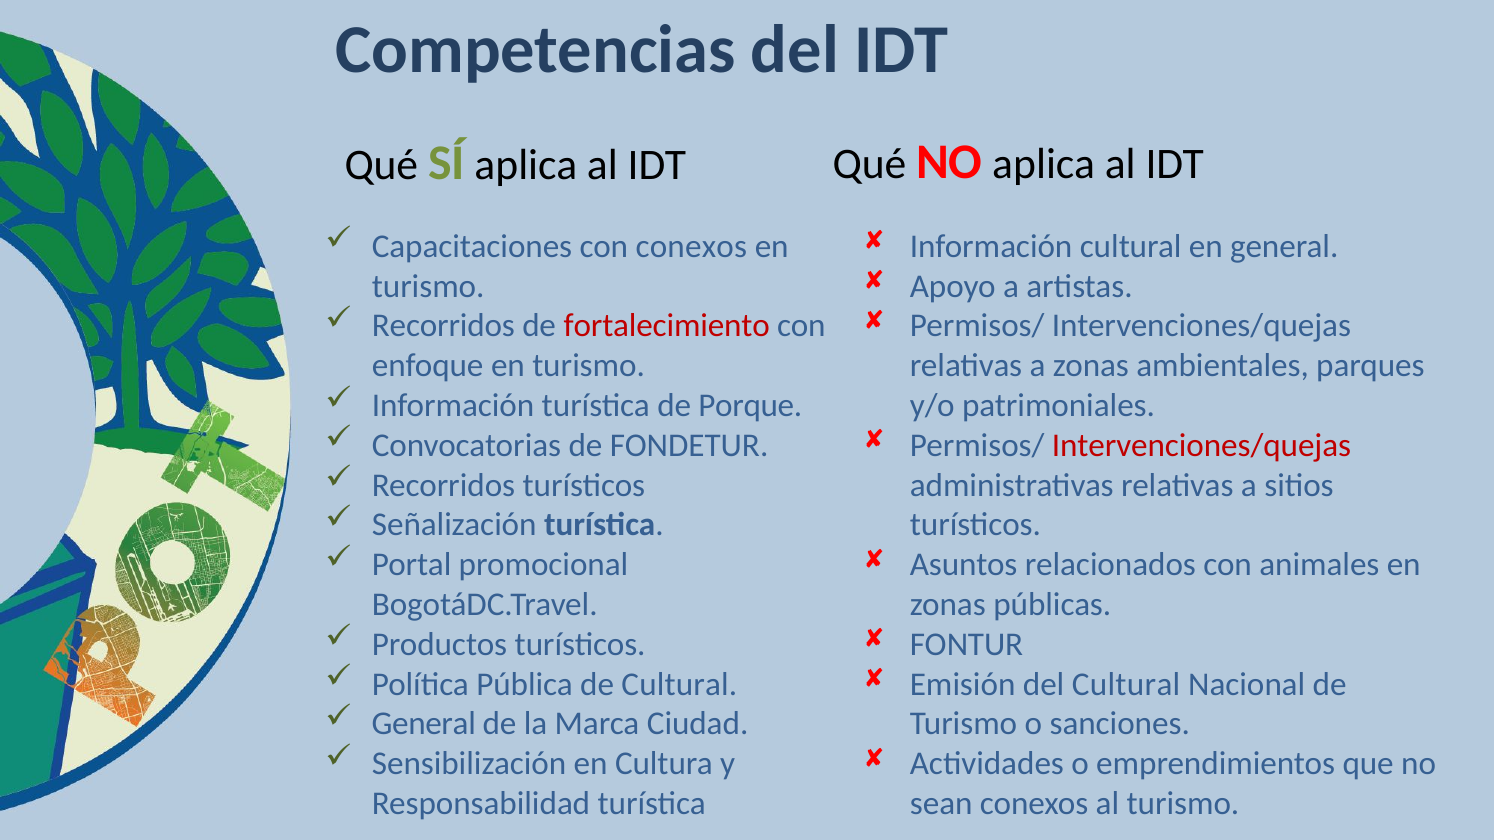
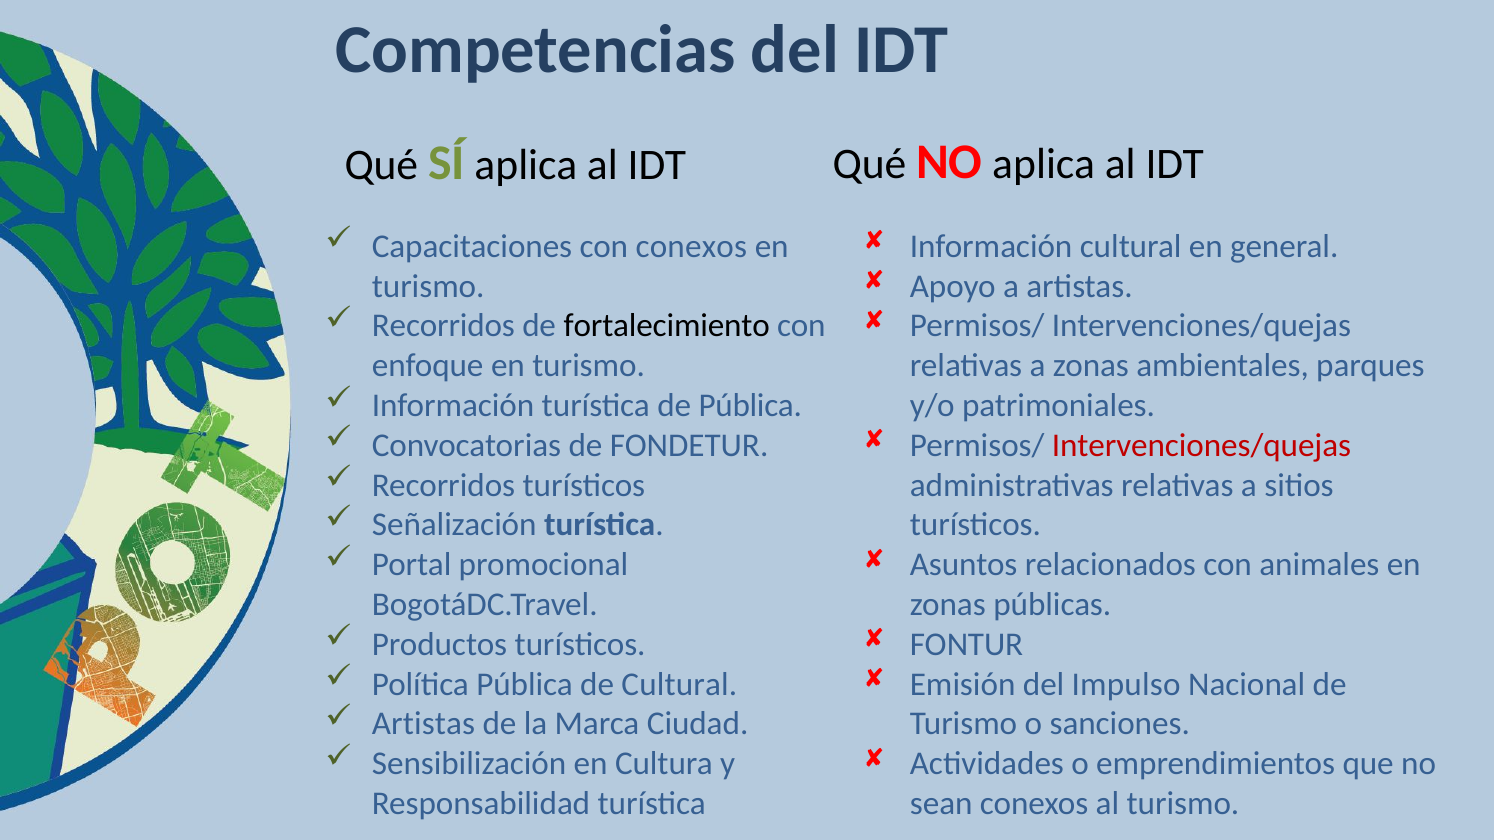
fortalecimiento colour: red -> black
de Porque: Porque -> Pública
del Cultural: Cultural -> Impulso
General at (424, 724): General -> Artistas
